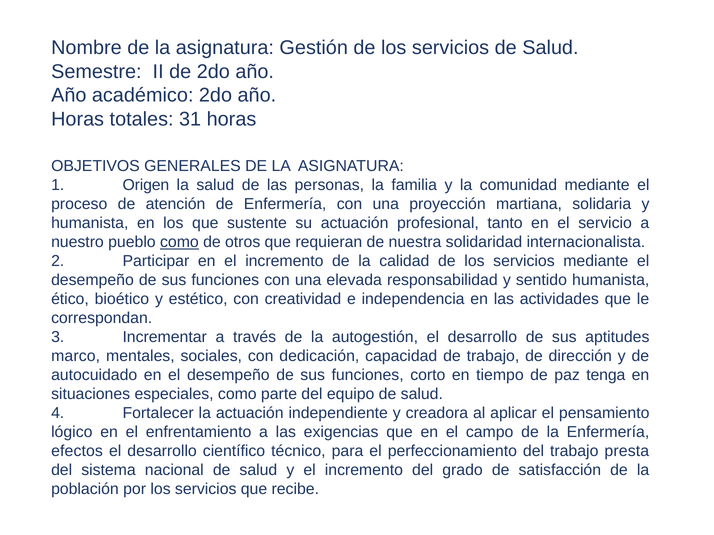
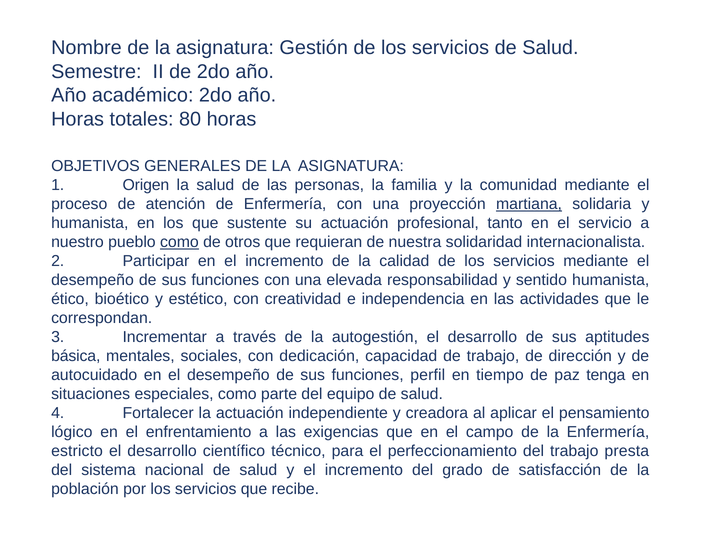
31: 31 -> 80
martiana underline: none -> present
marco: marco -> básica
corto: corto -> perfil
efectos: efectos -> estricto
